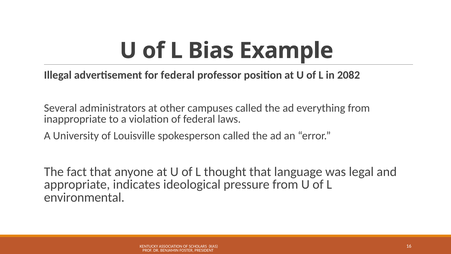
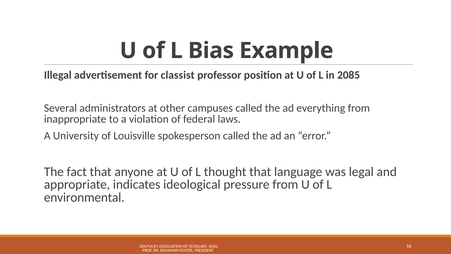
for federal: federal -> classist
2082: 2082 -> 2085
